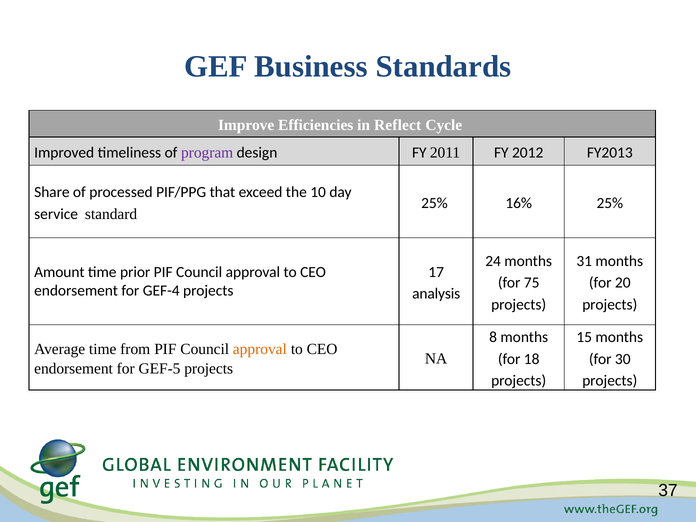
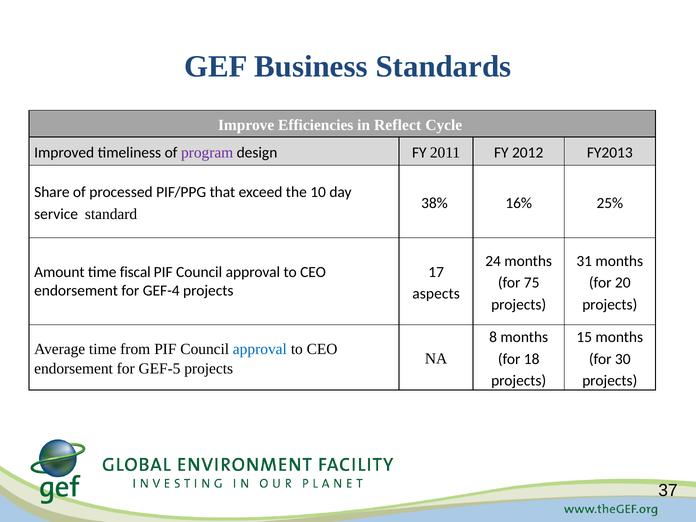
25% at (434, 203): 25% -> 38%
prior: prior -> fiscal
analysis: analysis -> aspects
approval at (260, 349) colour: orange -> blue
